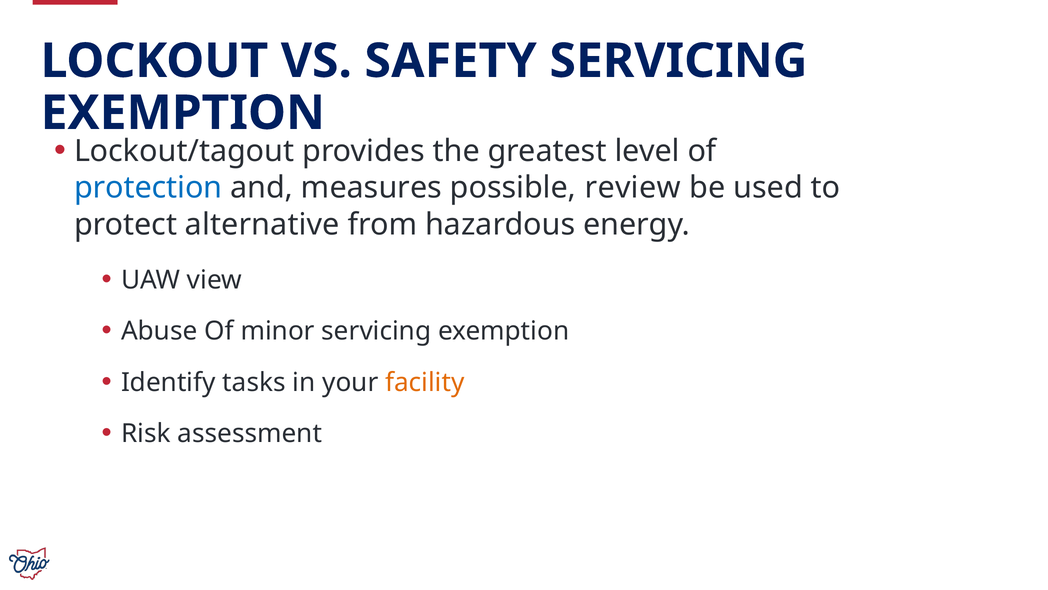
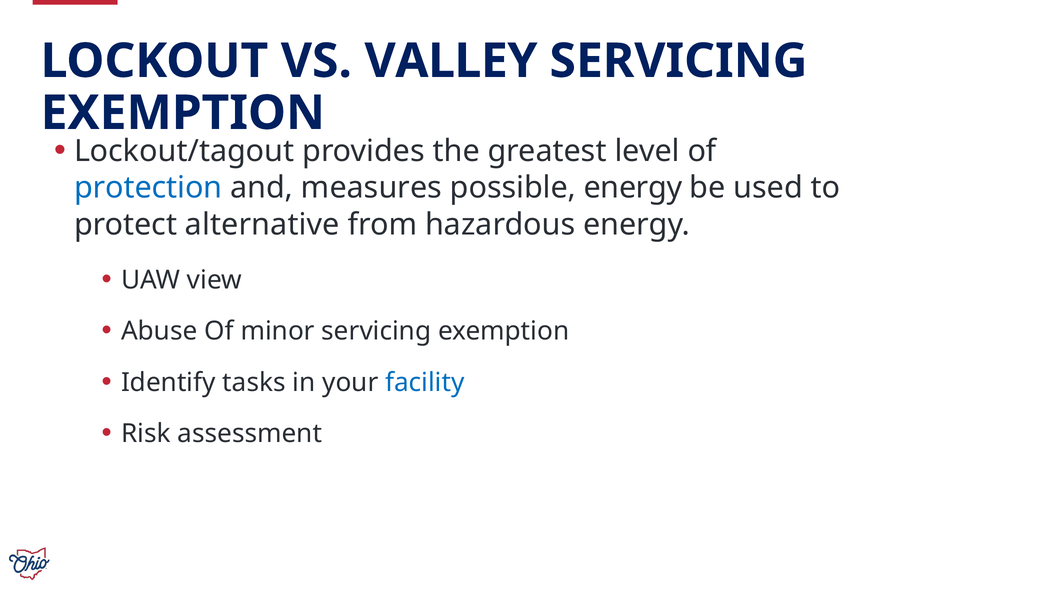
SAFETY: SAFETY -> VALLEY
possible review: review -> energy
facility colour: orange -> blue
